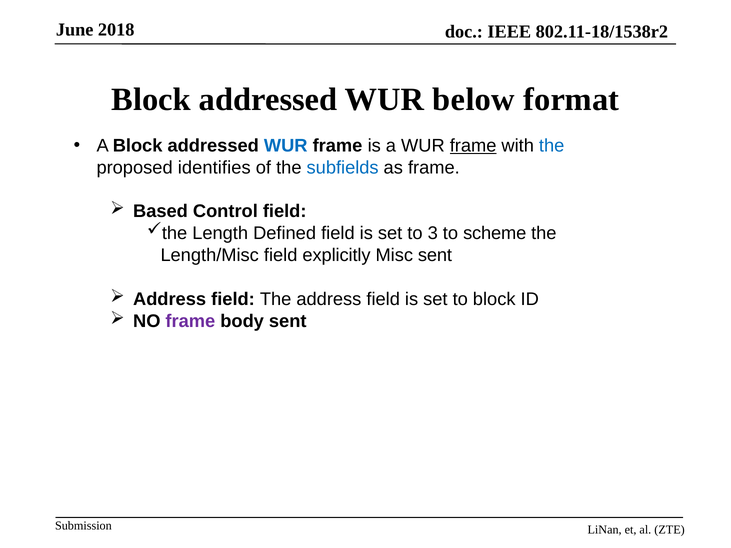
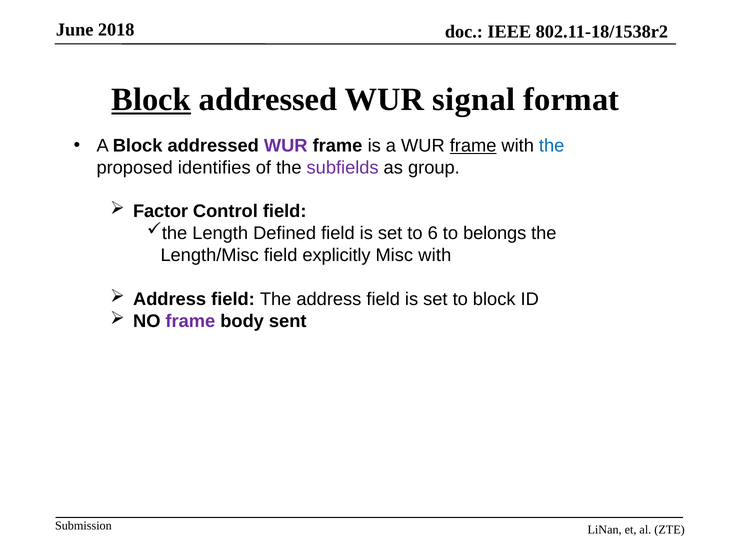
Block at (151, 100) underline: none -> present
below: below -> signal
WUR at (286, 146) colour: blue -> purple
subfields colour: blue -> purple
as frame: frame -> group
Based: Based -> Factor
3: 3 -> 6
scheme: scheme -> belongs
Misc sent: sent -> with
